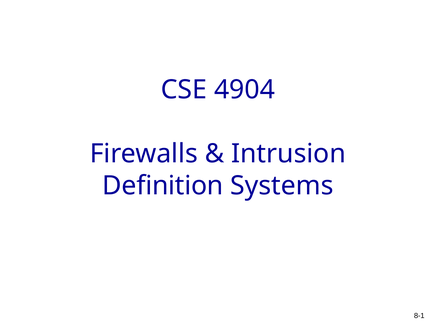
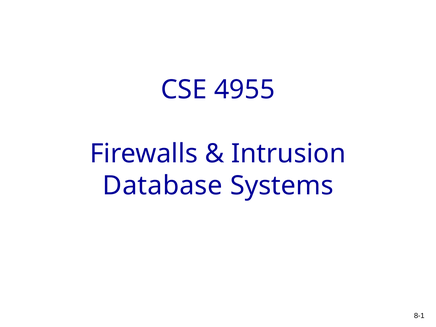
4904: 4904 -> 4955
Definition: Definition -> Database
